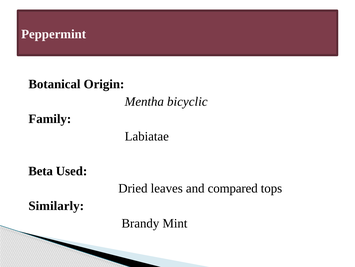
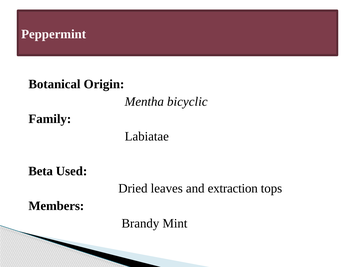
compared: compared -> extraction
Similarly: Similarly -> Members
